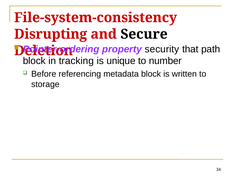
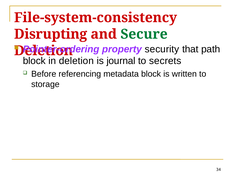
Secure colour: black -> green
tracking at (76, 61): tracking -> deletion
unique: unique -> journal
number: number -> secrets
